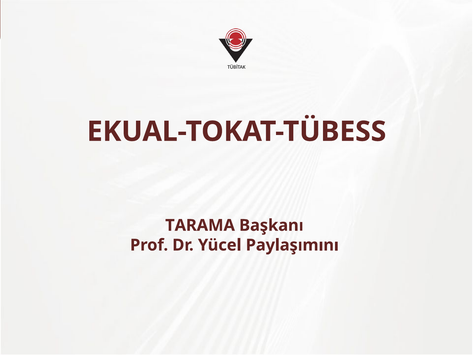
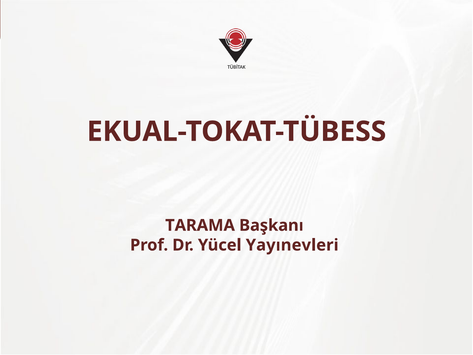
Paylaşımını: Paylaşımını -> Yayınevleri
